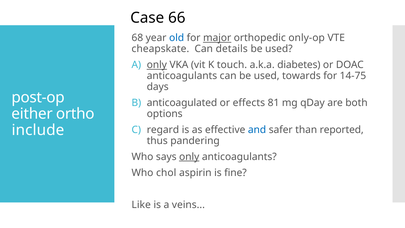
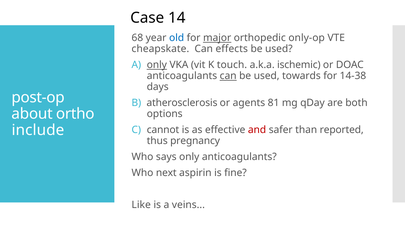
66: 66 -> 14
details: details -> effects
diabetes: diabetes -> ischemic
can at (228, 76) underline: none -> present
14-75: 14-75 -> 14-38
anticoagulated: anticoagulated -> atherosclerosis
effects: effects -> agents
either: either -> about
regard: regard -> cannot
and colour: blue -> red
pandering: pandering -> pregnancy
only at (189, 157) underline: present -> none
chol: chol -> next
